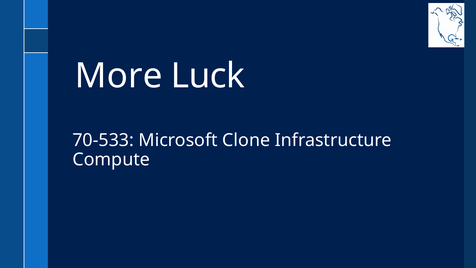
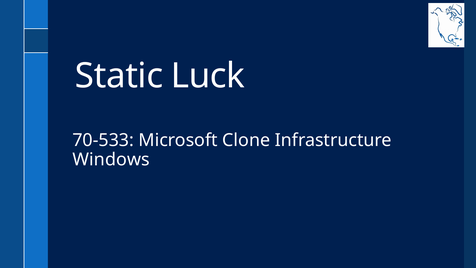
More: More -> Static
Compute: Compute -> Windows
